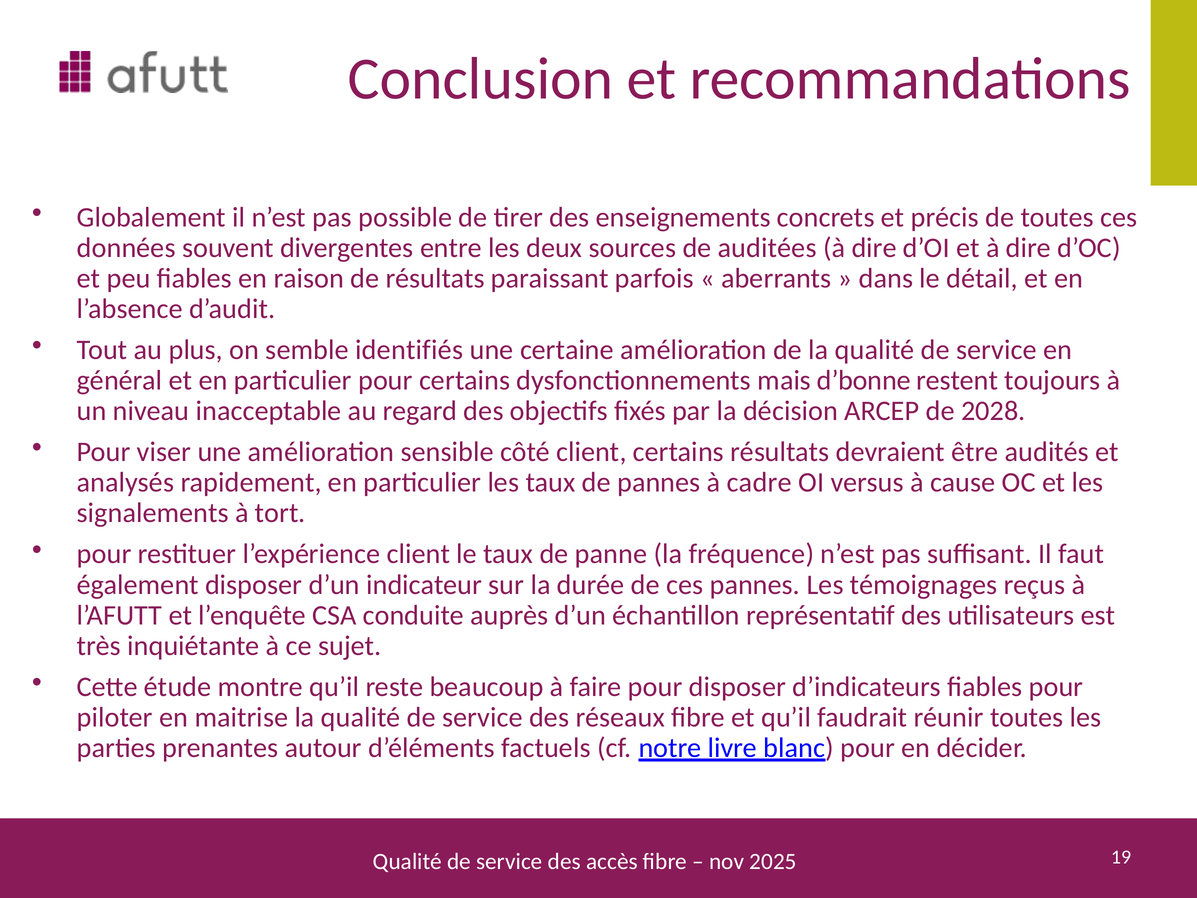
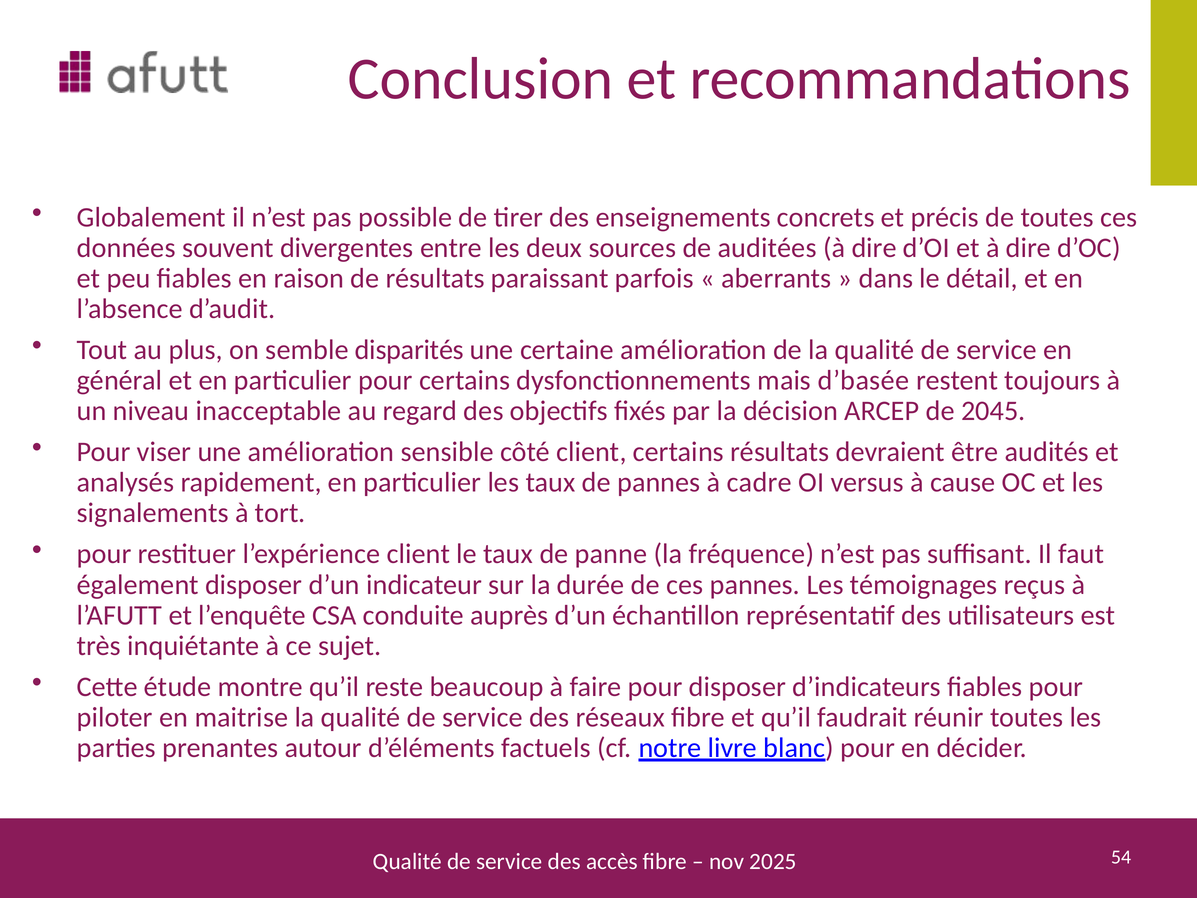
identifiés: identifiés -> disparités
d’bonne: d’bonne -> d’basée
2028: 2028 -> 2045
19: 19 -> 54
